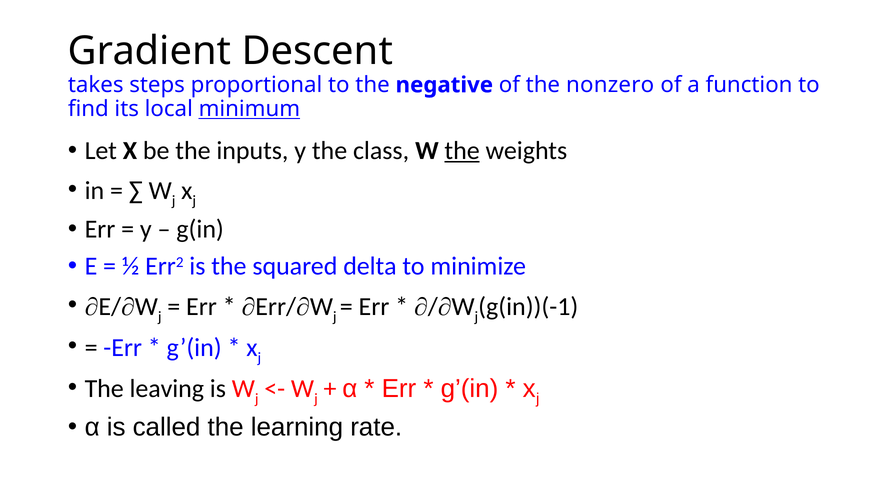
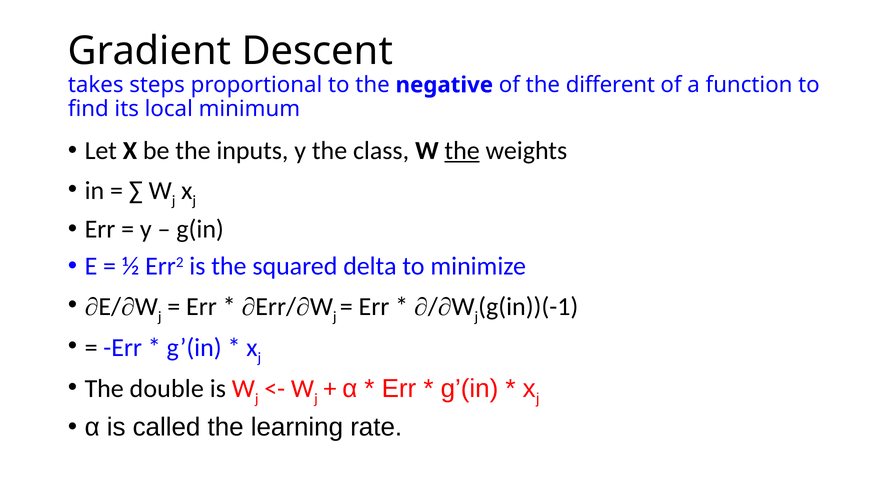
nonzero: nonzero -> different
minimum underline: present -> none
leaving: leaving -> double
